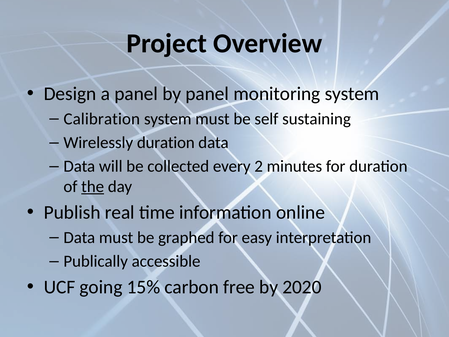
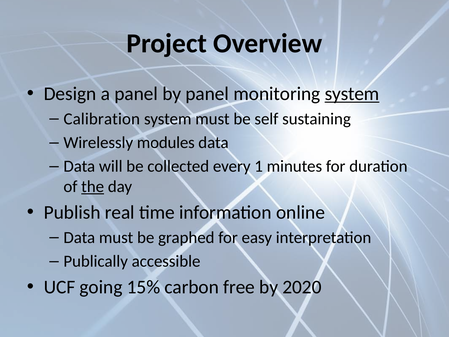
system at (352, 94) underline: none -> present
Wirelessly duration: duration -> modules
2: 2 -> 1
